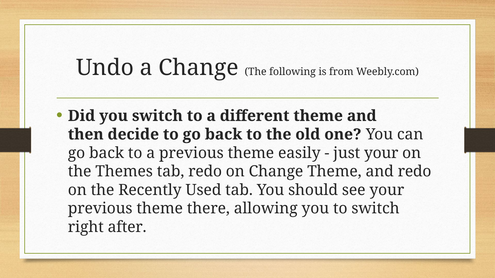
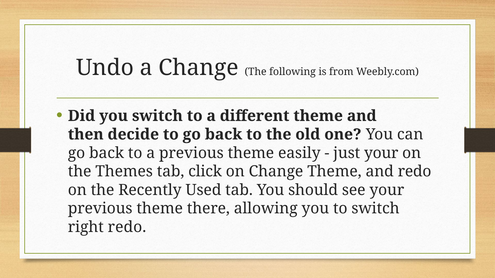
tab redo: redo -> click
right after: after -> redo
